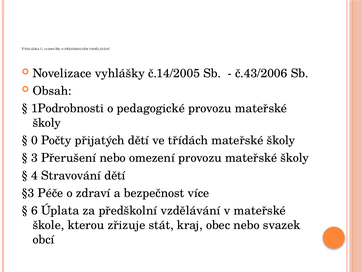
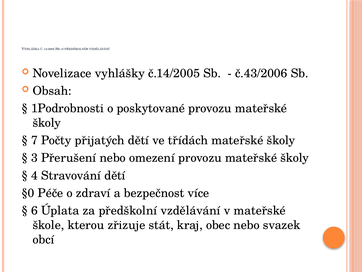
pedagogické: pedagogické -> poskytované
0: 0 -> 7
§3: §3 -> §0
